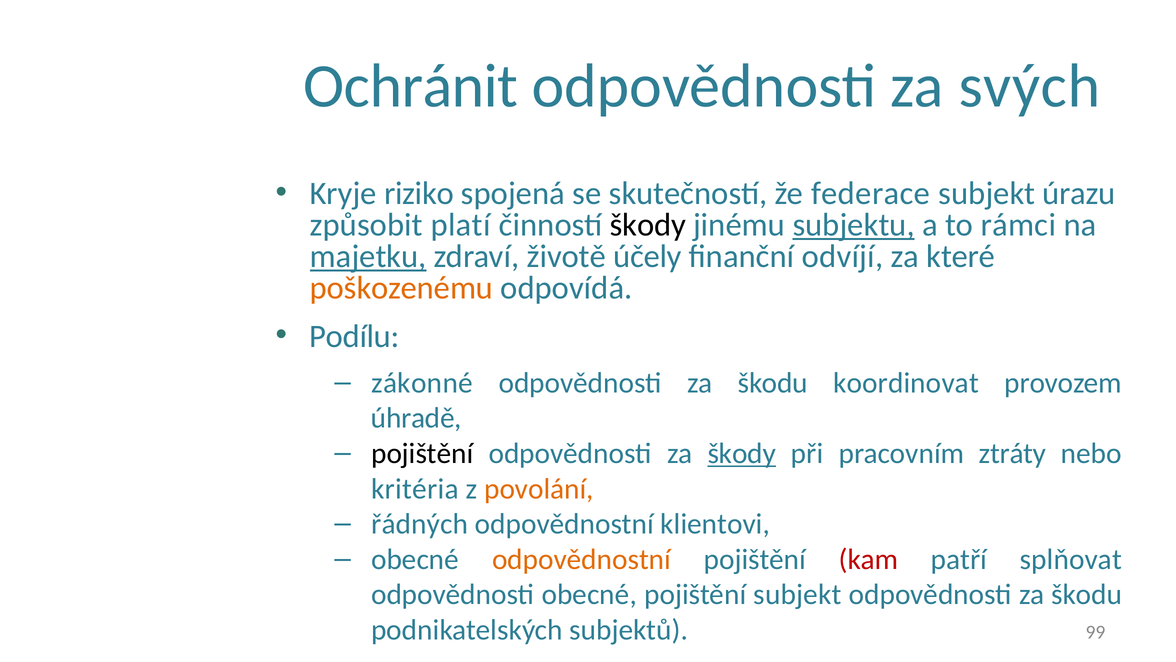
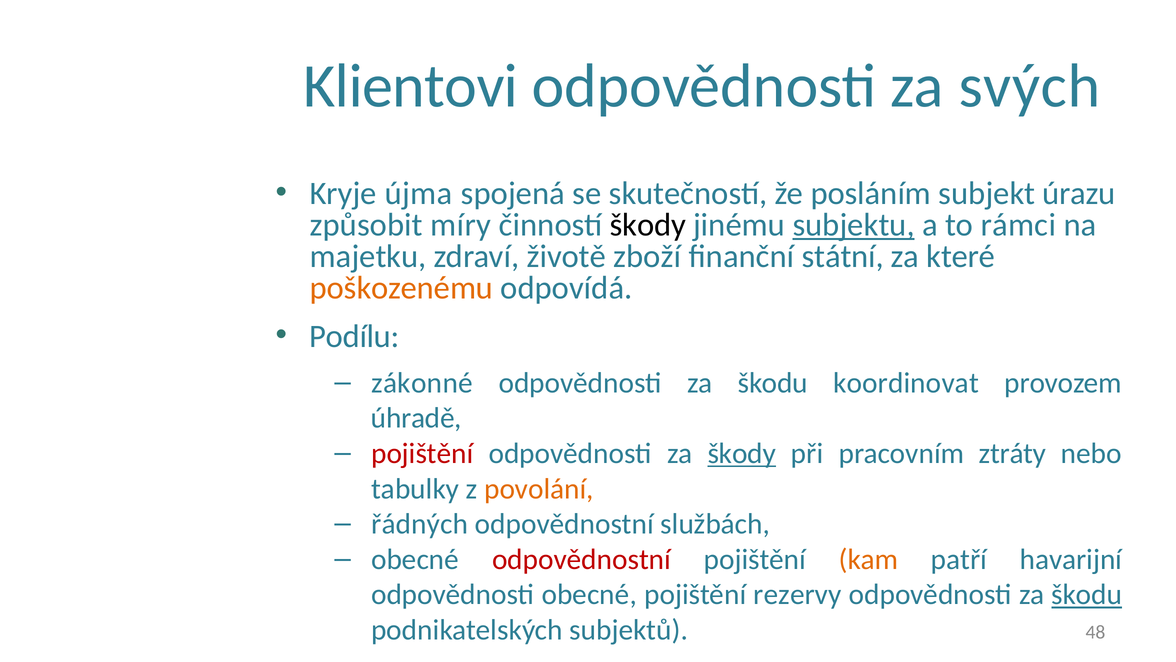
Ochránit: Ochránit -> Klientovi
riziko: riziko -> újma
federace: federace -> posláním
platí: platí -> míry
majetku underline: present -> none
účely: účely -> zboží
odvíjí: odvíjí -> státní
pojištění at (422, 453) colour: black -> red
kritéria: kritéria -> tabulky
klientovi: klientovi -> službách
odpovědnostní at (581, 559) colour: orange -> red
kam colour: red -> orange
splňovat: splňovat -> havarijní
pojištění subjekt: subjekt -> rezervy
škodu at (1087, 594) underline: none -> present
99: 99 -> 48
